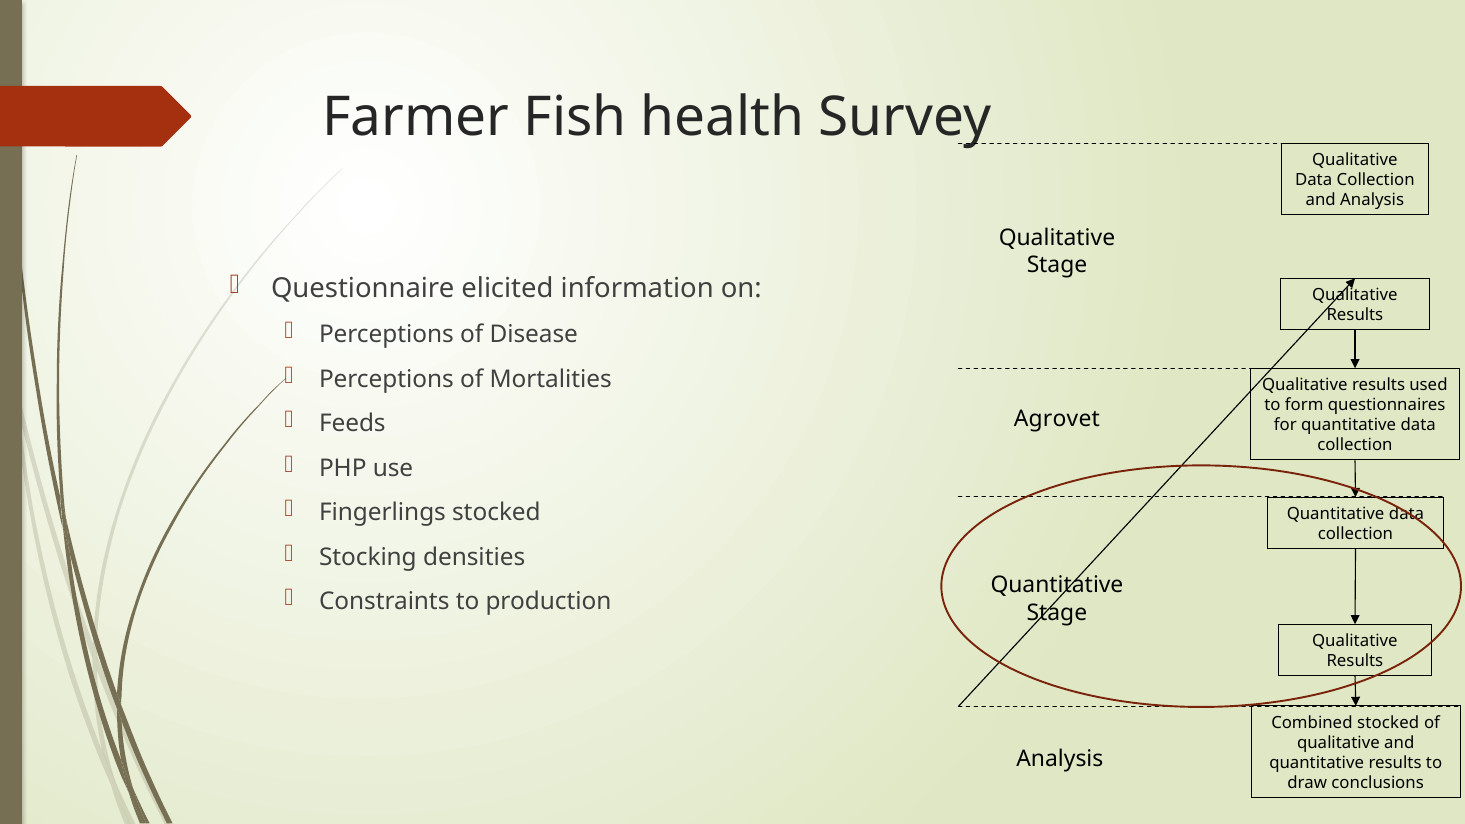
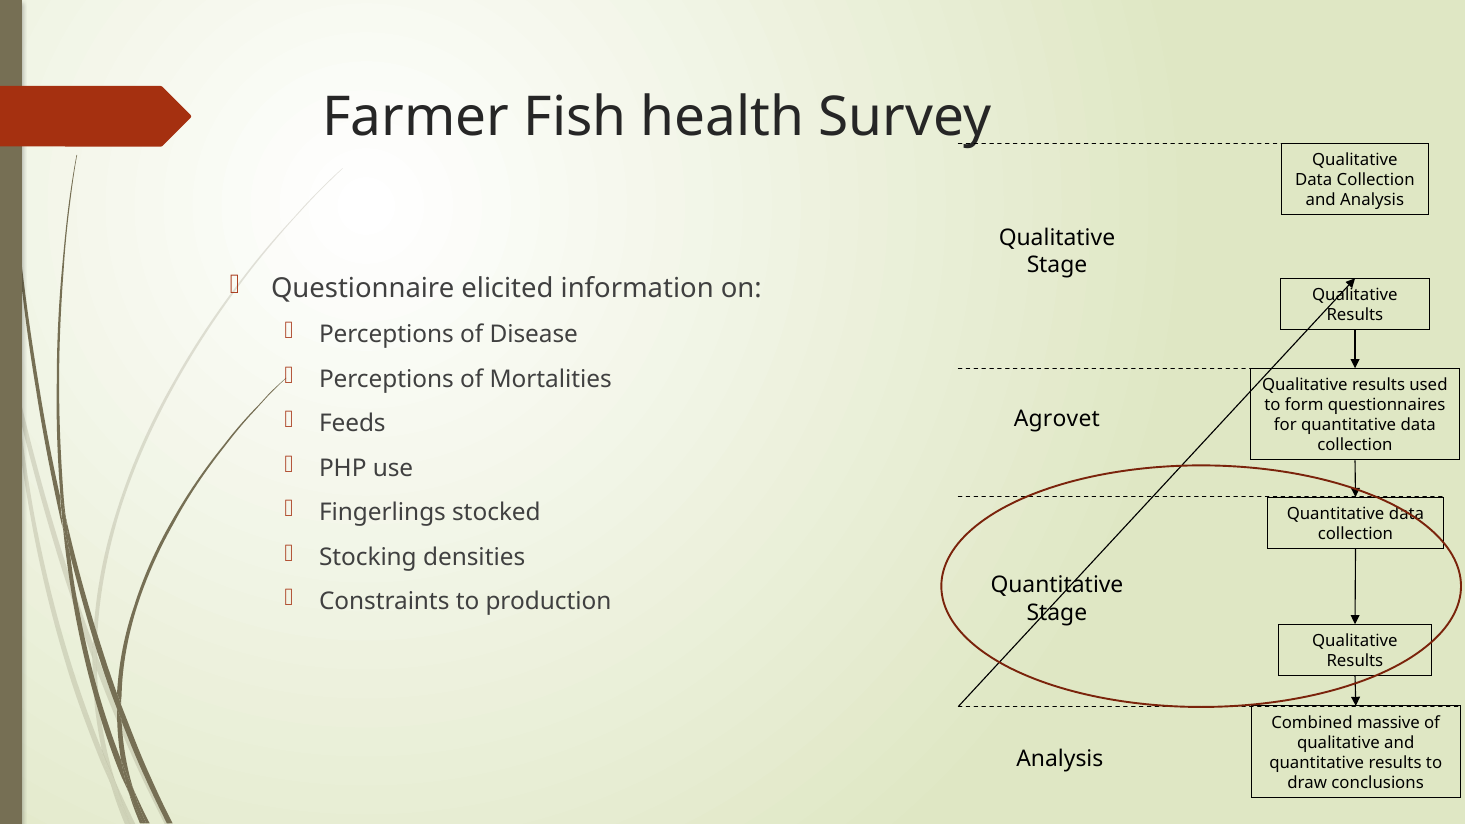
Combined stocked: stocked -> massive
